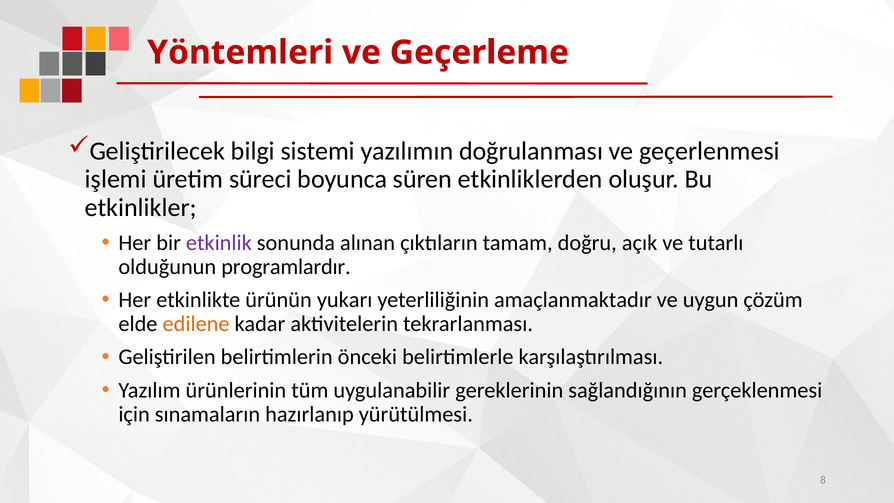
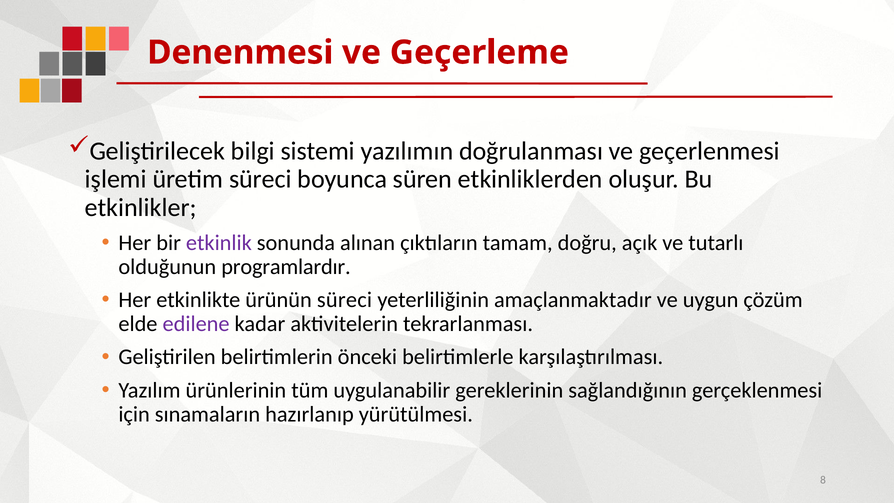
Yöntemleri: Yöntemleri -> Denenmesi
ürünün yukarı: yukarı -> süreci
edilene colour: orange -> purple
